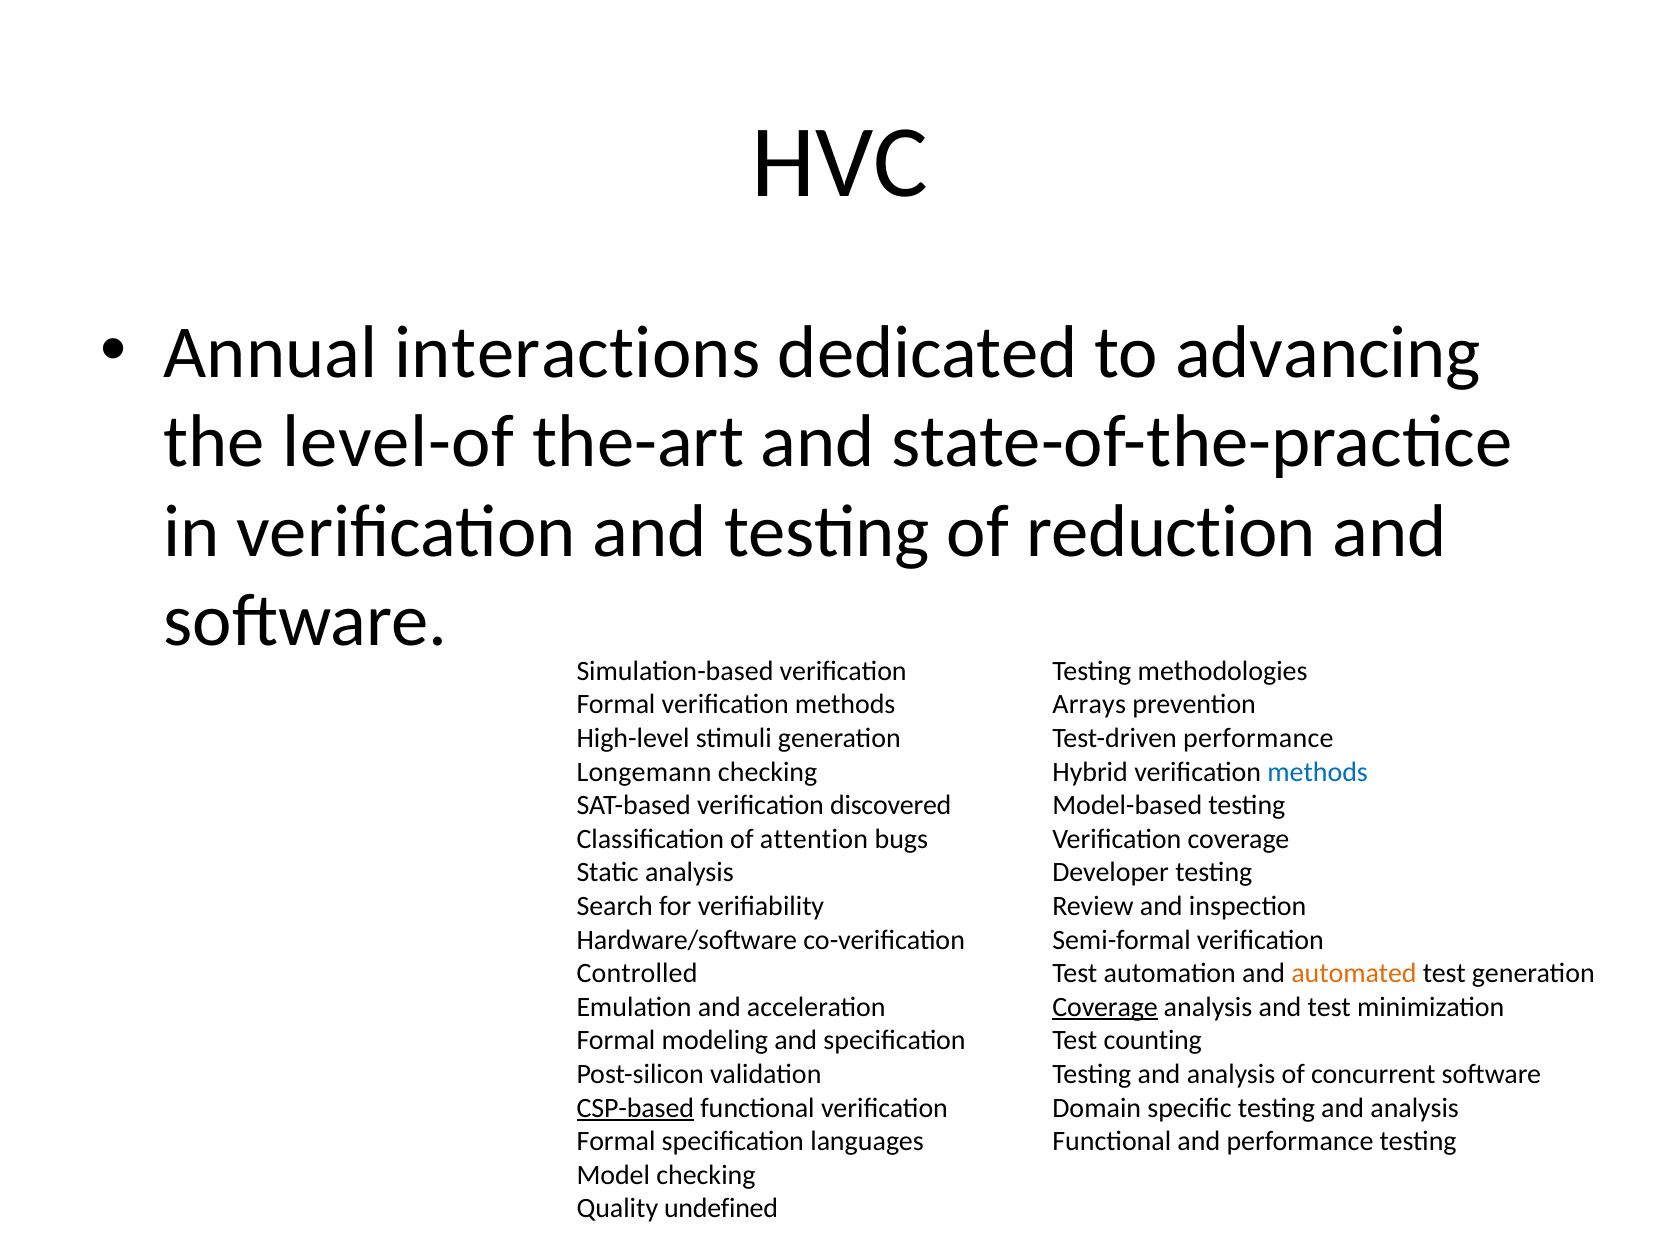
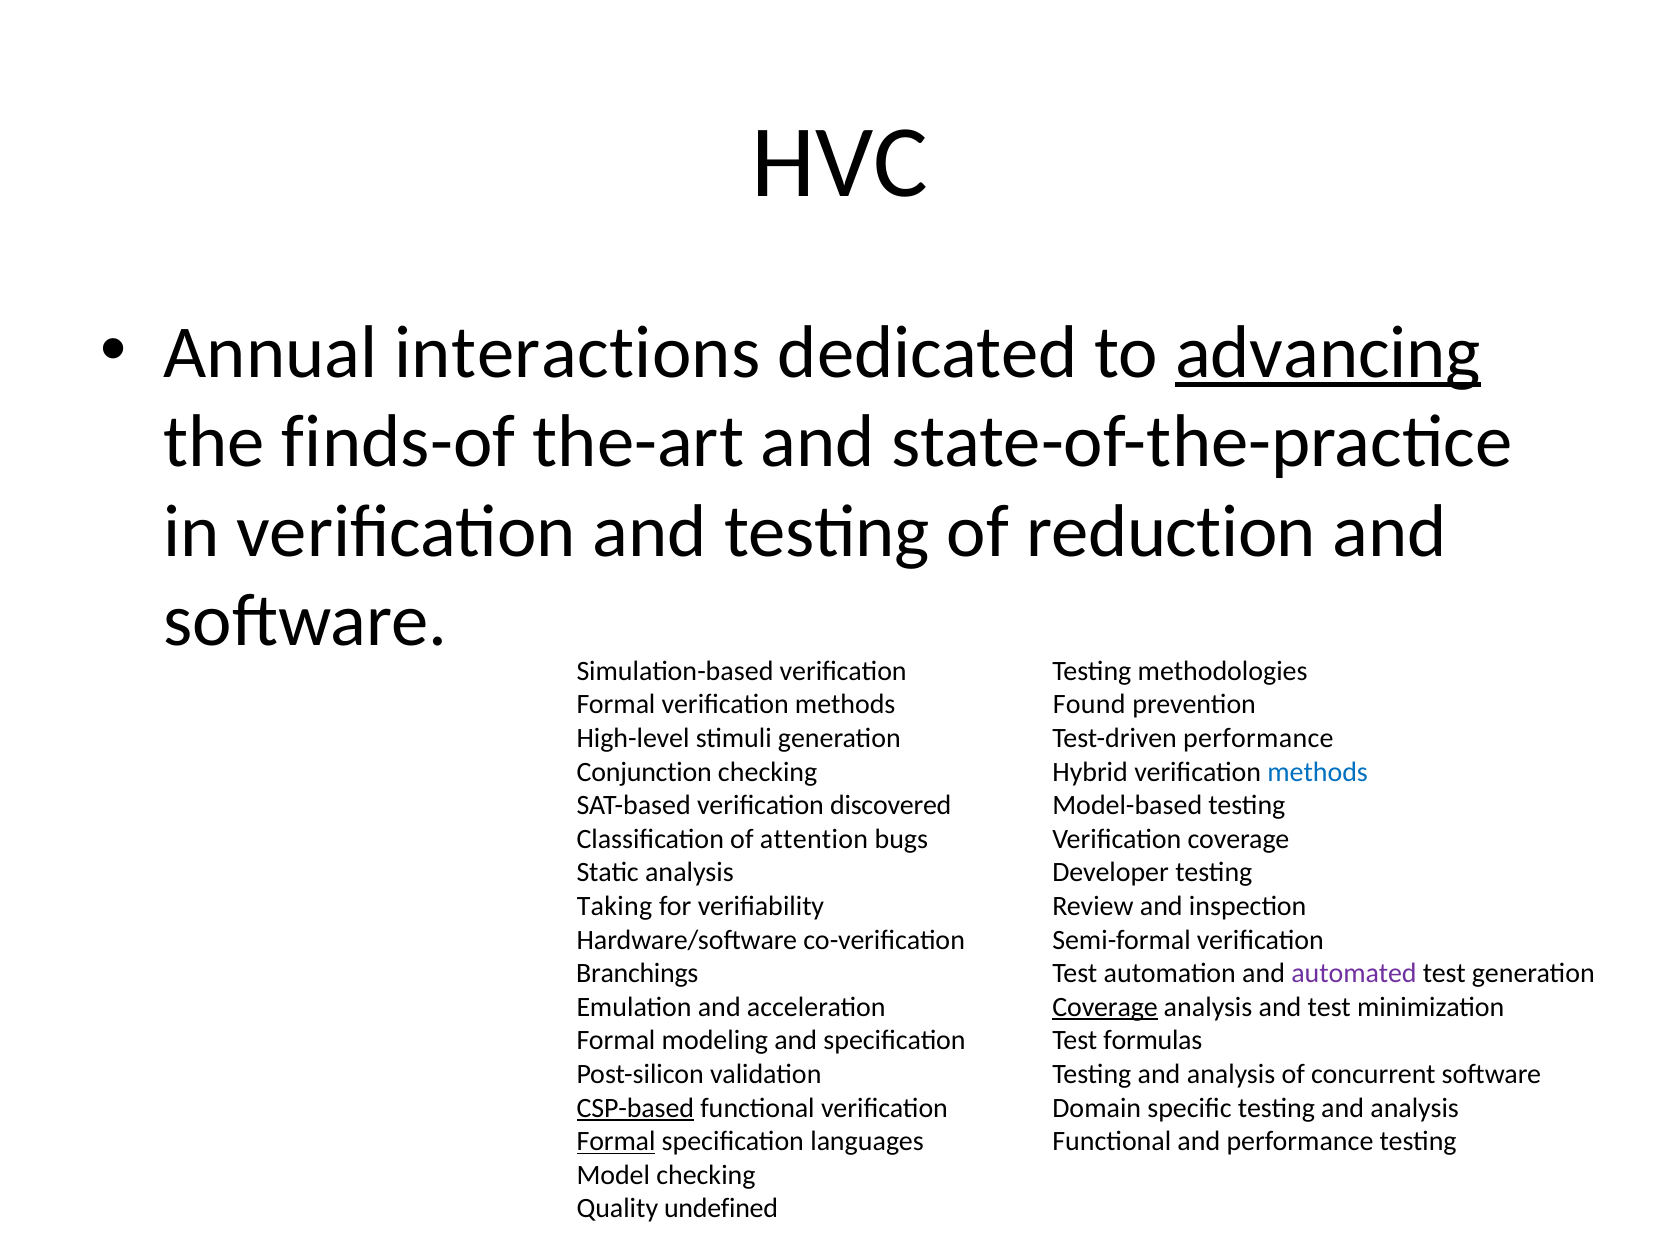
advancing underline: none -> present
level-of: level-of -> finds-of
Arrays: Arrays -> Found
Longemann: Longemann -> Conjunction
Search: Search -> Taking
Controlled: Controlled -> Branchings
automated colour: orange -> purple
counting: counting -> formulas
Formal at (616, 1141) underline: none -> present
